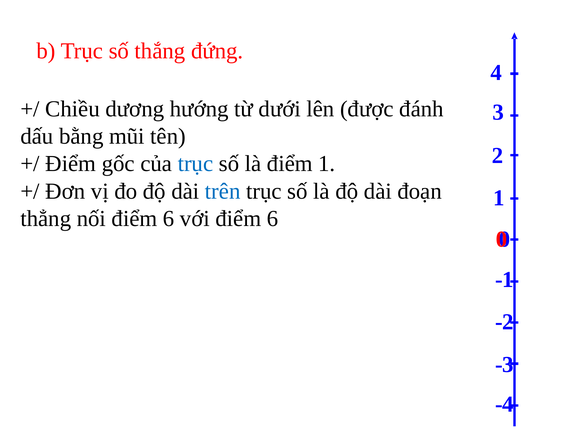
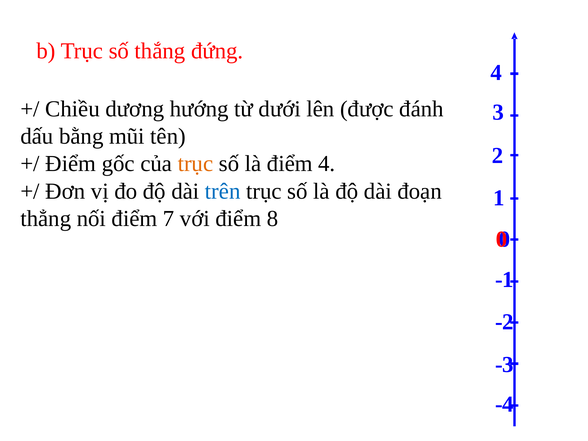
trục at (195, 164) colour: blue -> orange
điểm 1: 1 -> 4
nối điểm 6: 6 -> 7
với điểm 6: 6 -> 8
